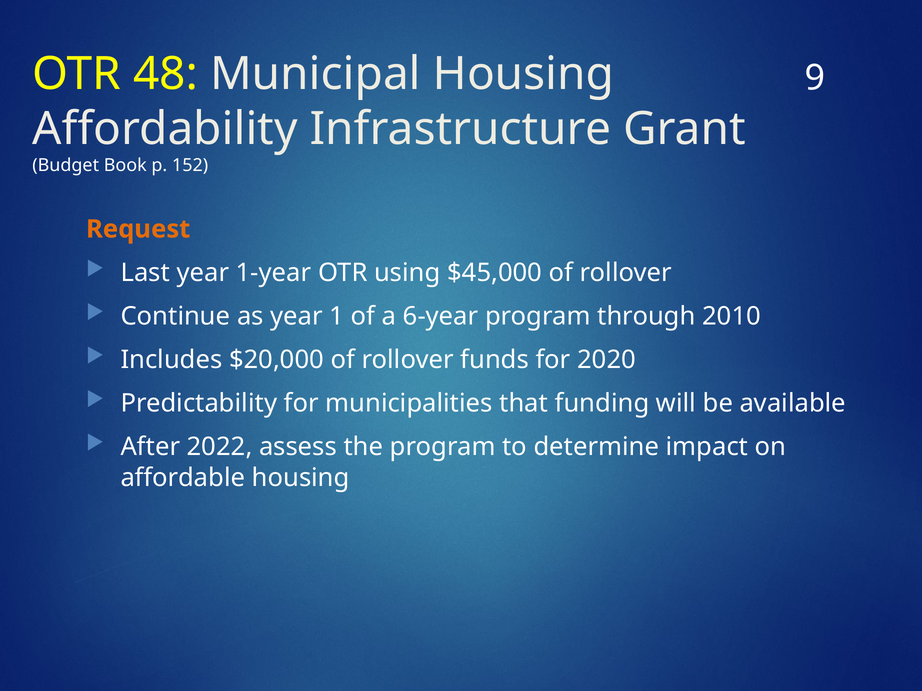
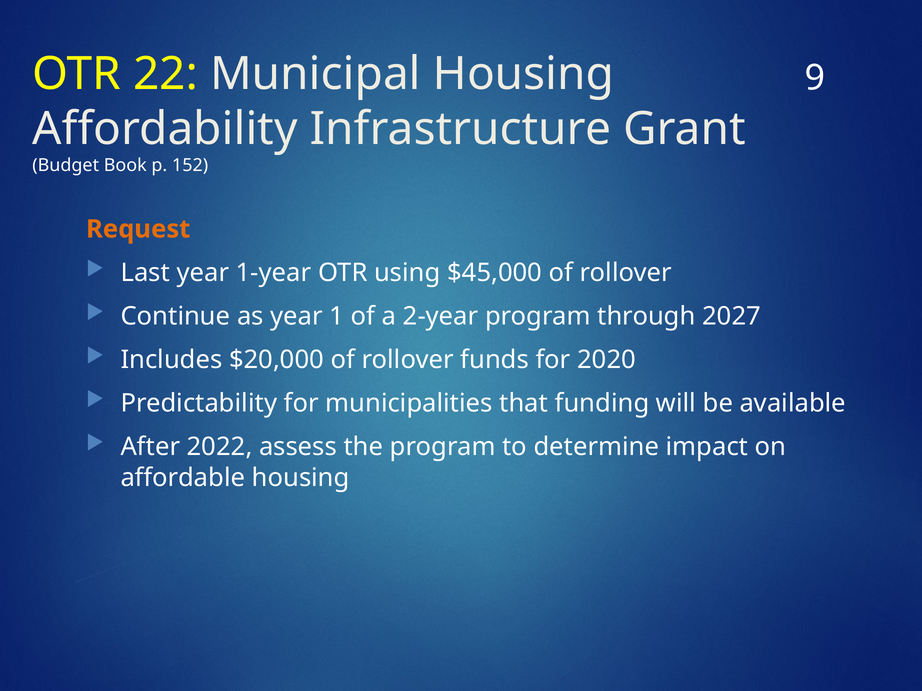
48: 48 -> 22
6-year: 6-year -> 2-year
2010: 2010 -> 2027
